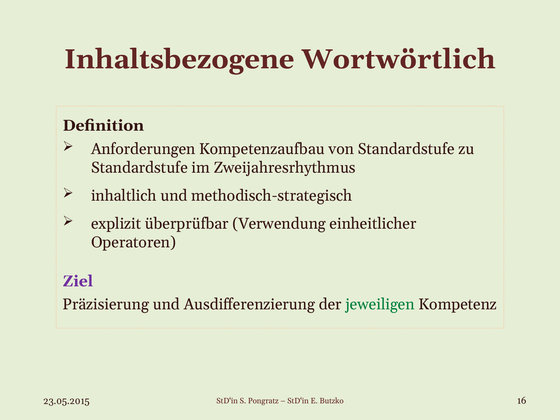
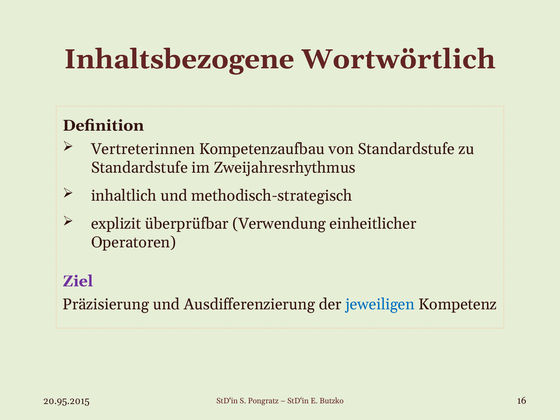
Anforderungen: Anforderungen -> Vertreterinnen
jeweiligen colour: green -> blue
23.05.2015: 23.05.2015 -> 20.95.2015
